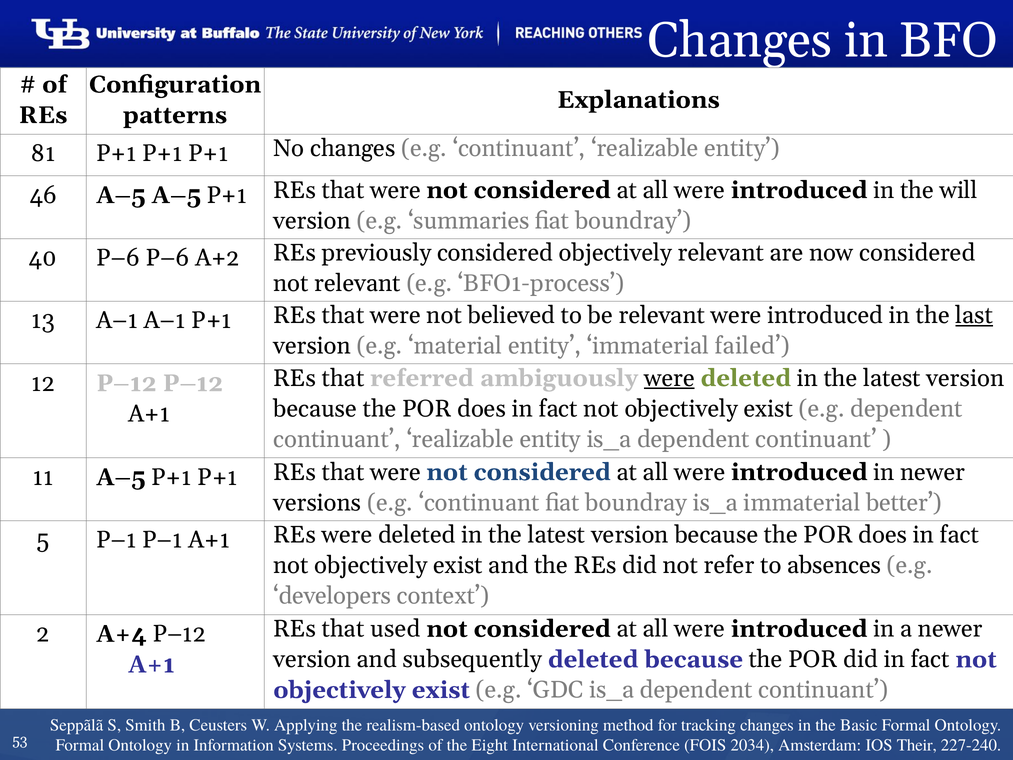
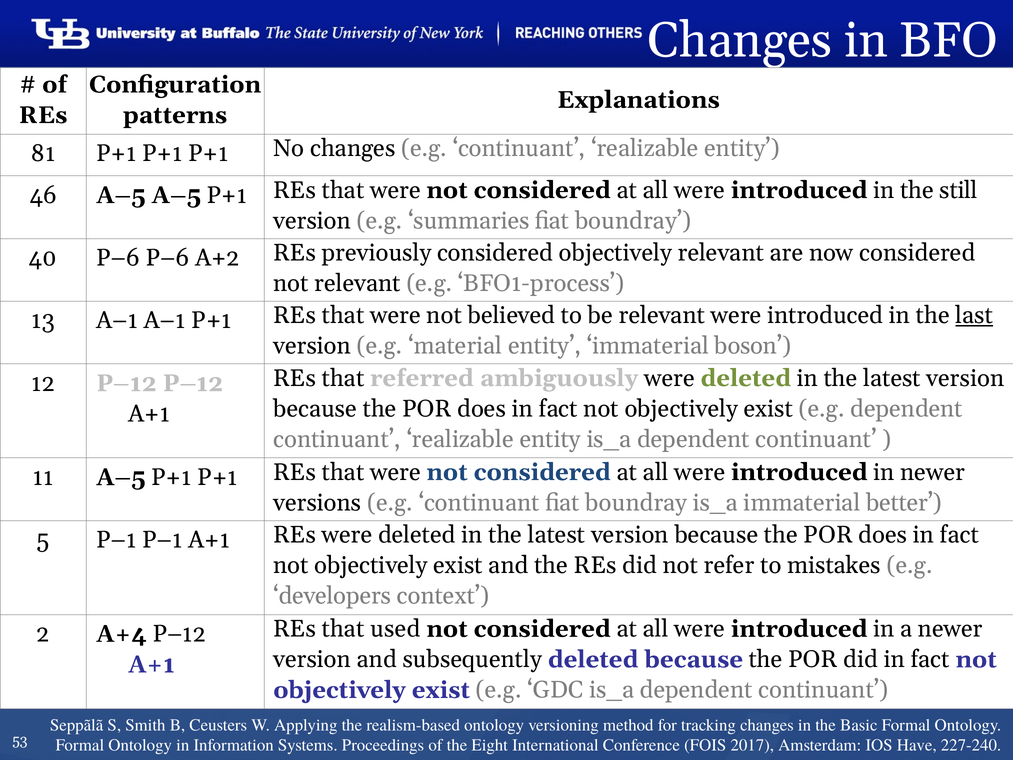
will: will -> still
failed: failed -> boson
were at (669, 378) underline: present -> none
absences: absences -> mistakes
2034: 2034 -> 2017
Their: Their -> Have
